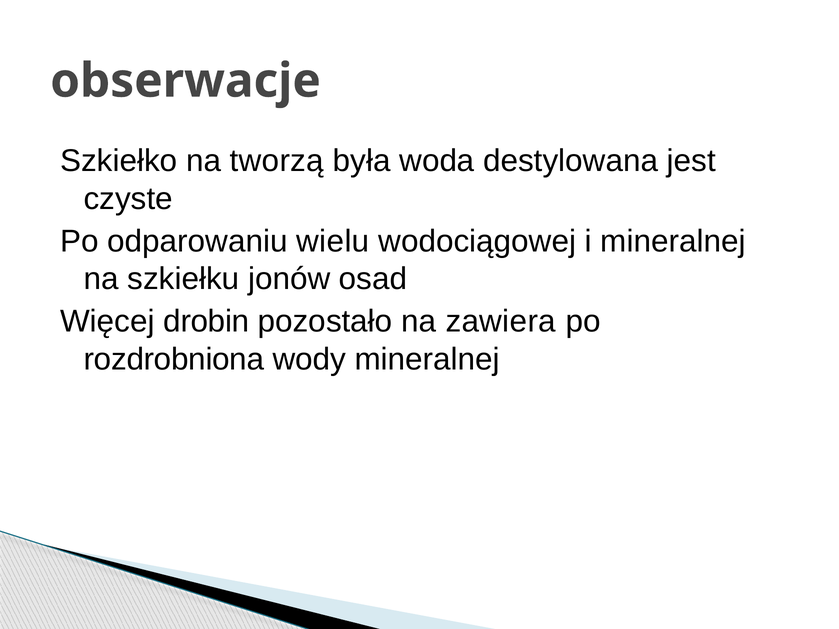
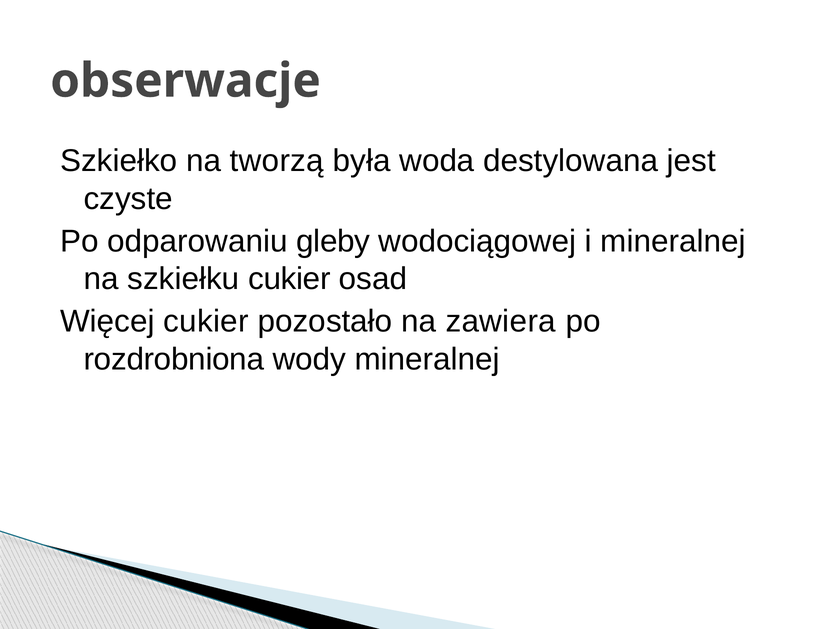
wielu: wielu -> gleby
szkiełku jonów: jonów -> cukier
Więcej drobin: drobin -> cukier
